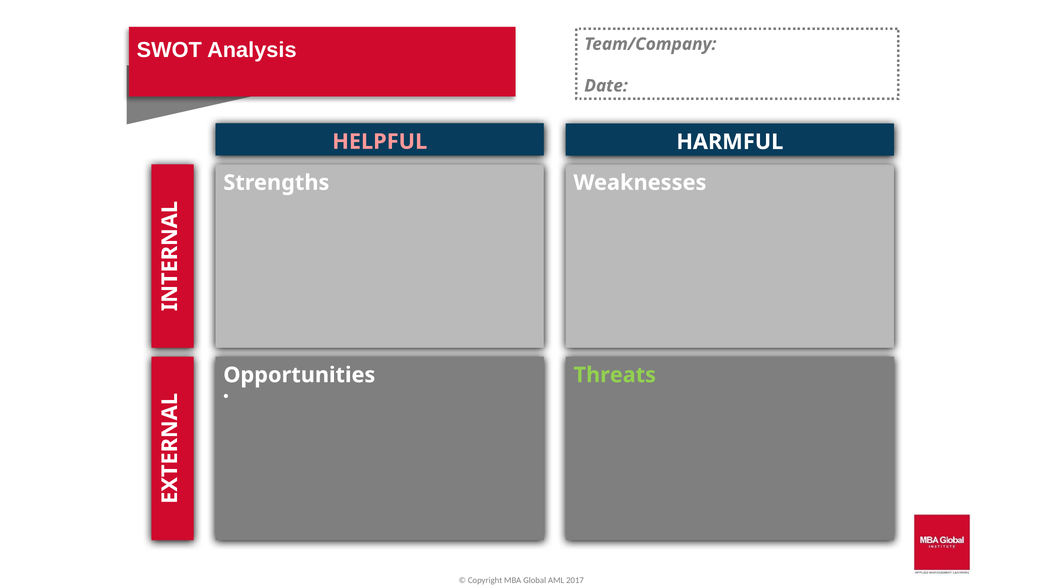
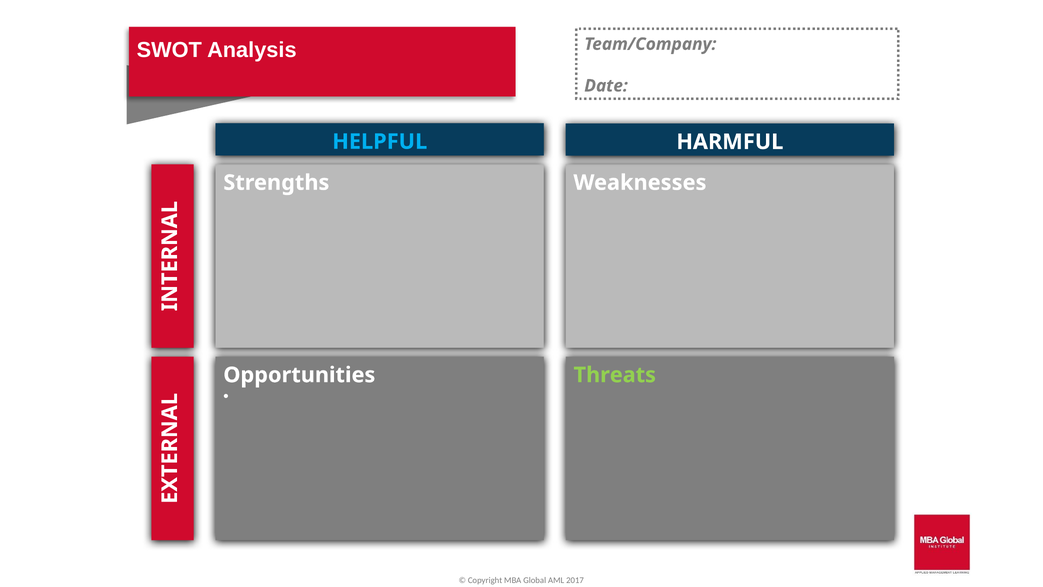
HELPFUL colour: pink -> light blue
